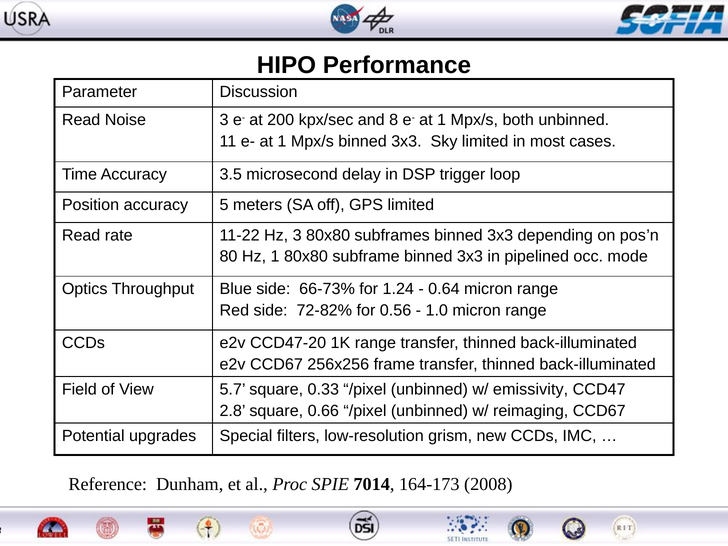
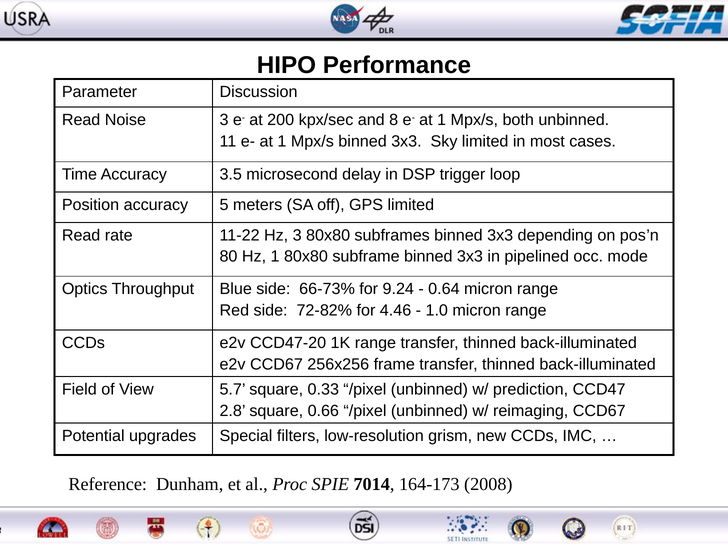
1.24: 1.24 -> 9.24
0.56: 0.56 -> 4.46
emissivity: emissivity -> prediction
